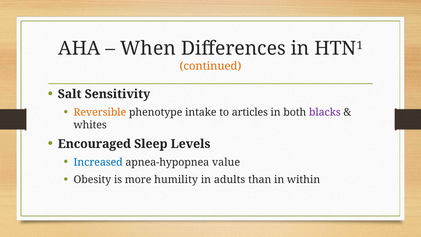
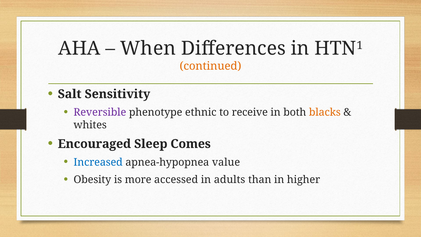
Reversible colour: orange -> purple
intake: intake -> ethnic
articles: articles -> receive
blacks colour: purple -> orange
Levels: Levels -> Comes
humility: humility -> accessed
within: within -> higher
